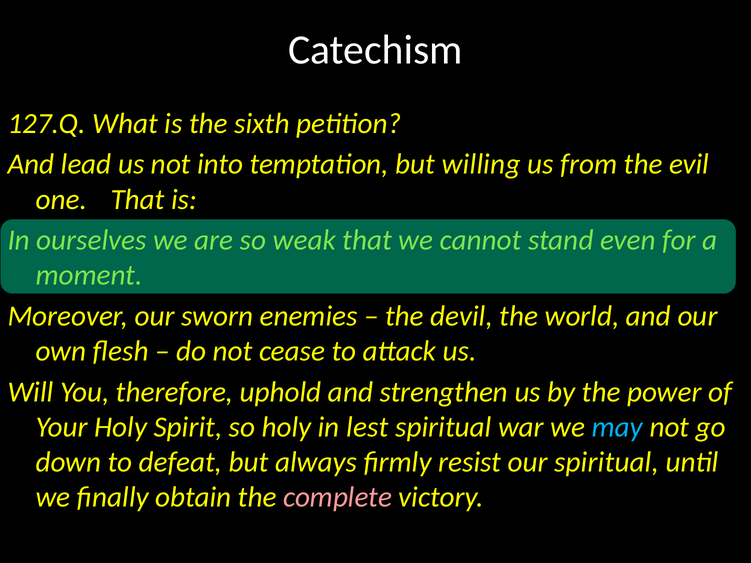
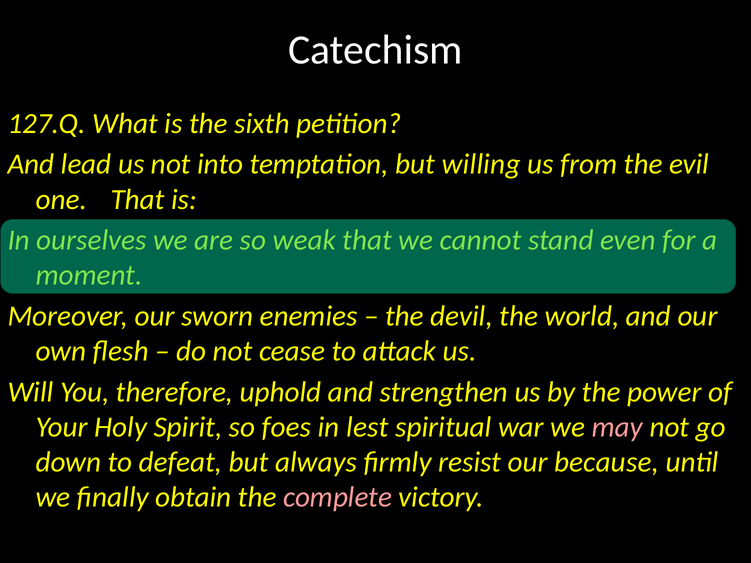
so holy: holy -> foes
may colour: light blue -> pink
our spiritual: spiritual -> because
